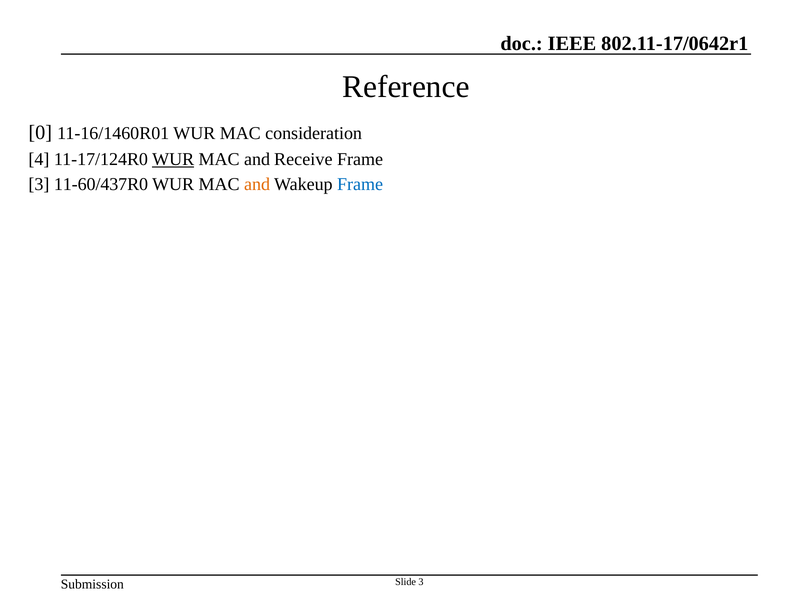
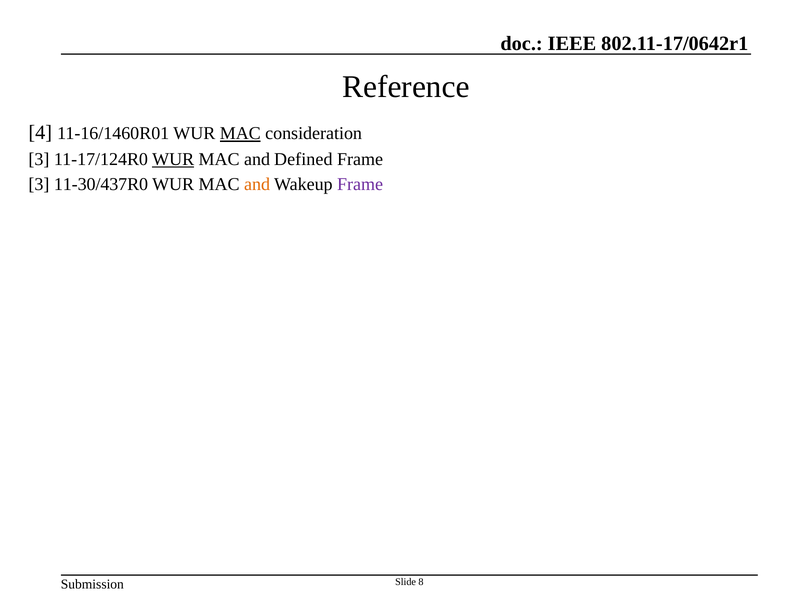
0: 0 -> 4
MAC at (240, 133) underline: none -> present
4 at (39, 159): 4 -> 3
Receive: Receive -> Defined
11-60/437R0: 11-60/437R0 -> 11-30/437R0
Frame at (360, 184) colour: blue -> purple
Slide 3: 3 -> 8
